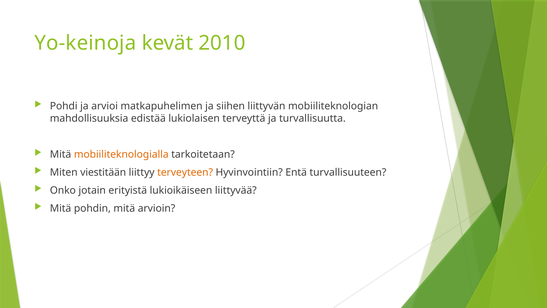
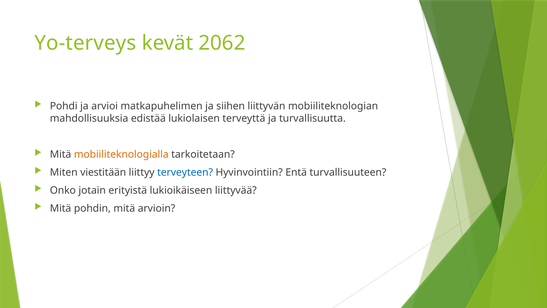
Yo-keinoja: Yo-keinoja -> Yo-terveys
2010: 2010 -> 2062
terveyteen colour: orange -> blue
